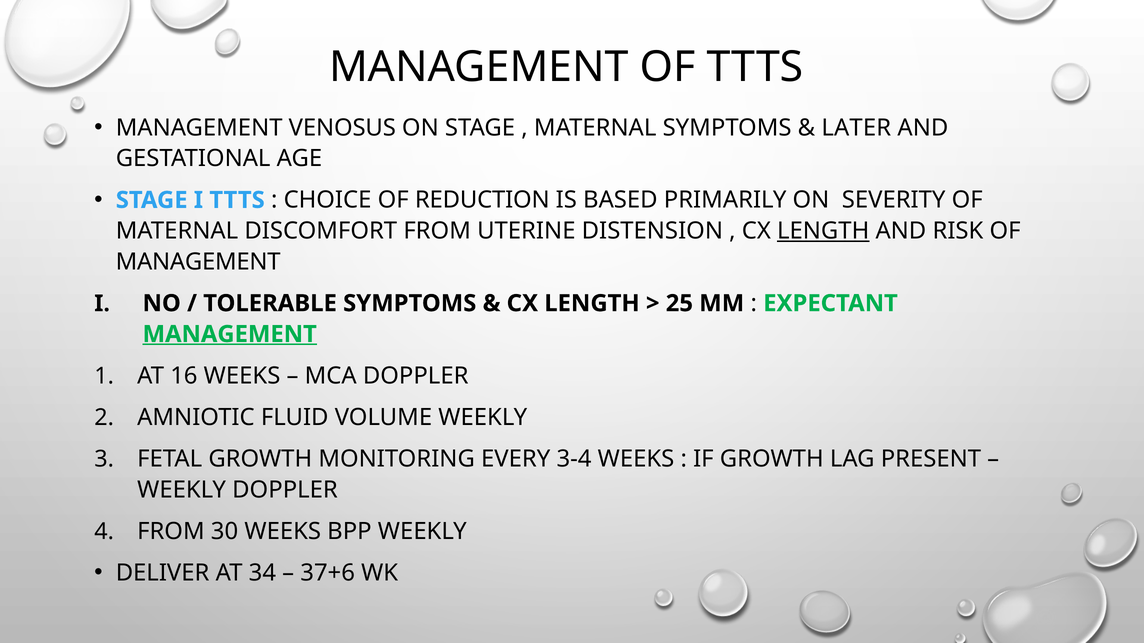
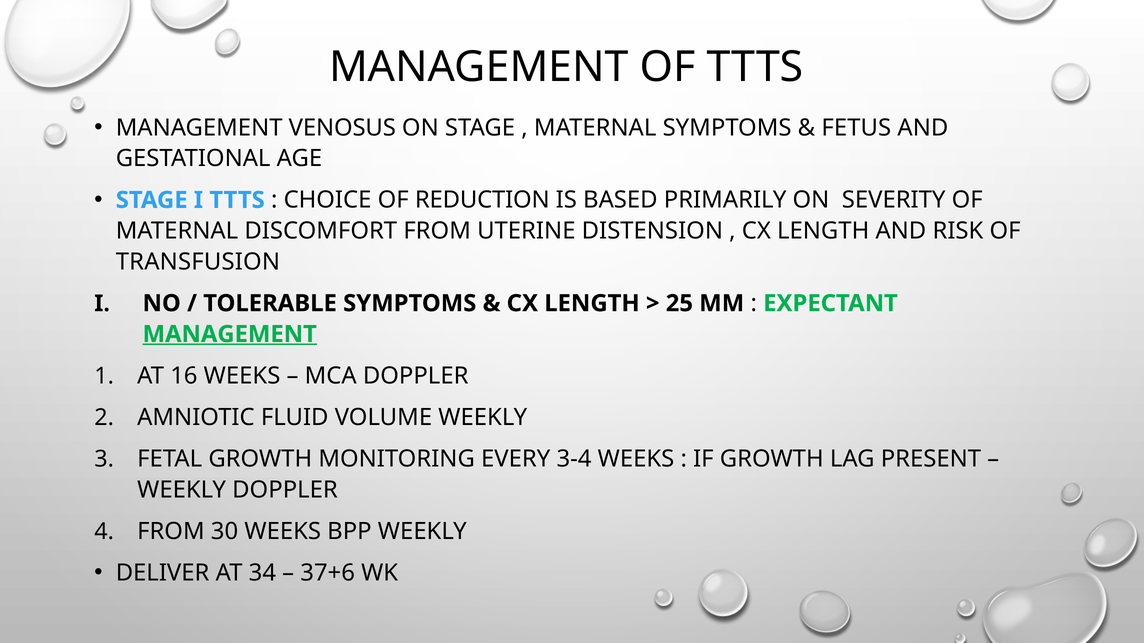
LATER: LATER -> FETUS
LENGTH at (823, 231) underline: present -> none
MANAGEMENT at (198, 262): MANAGEMENT -> TRANSFUSION
